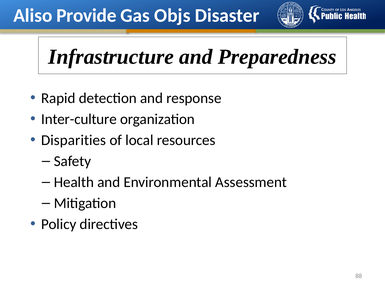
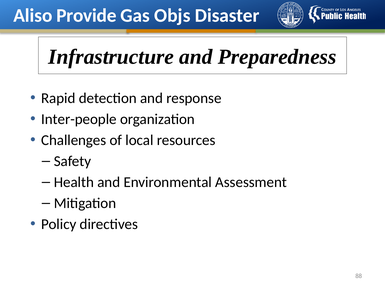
Inter-culture: Inter-culture -> Inter-people
Disparities: Disparities -> Challenges
